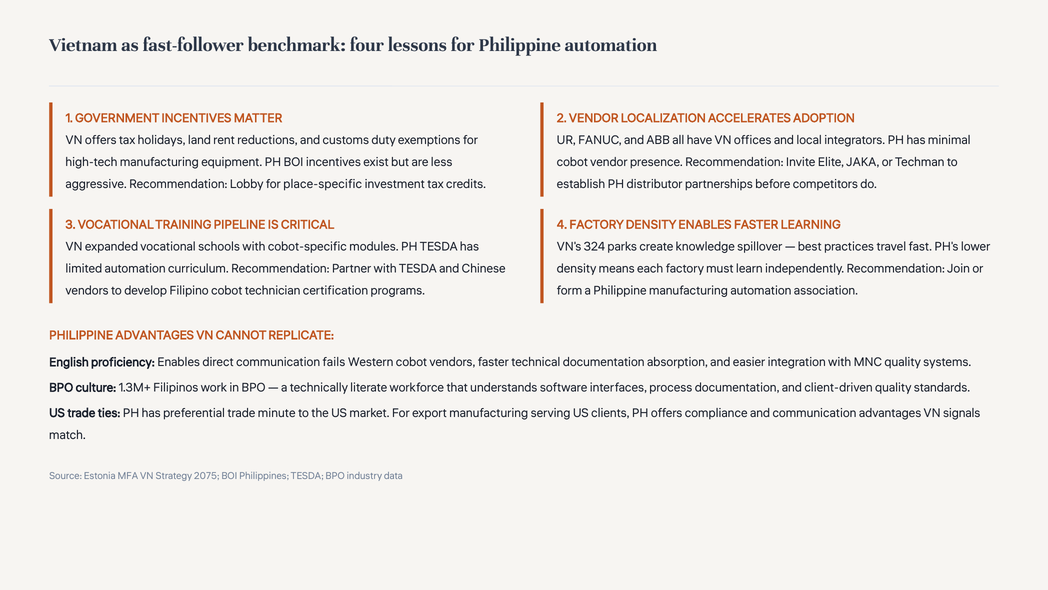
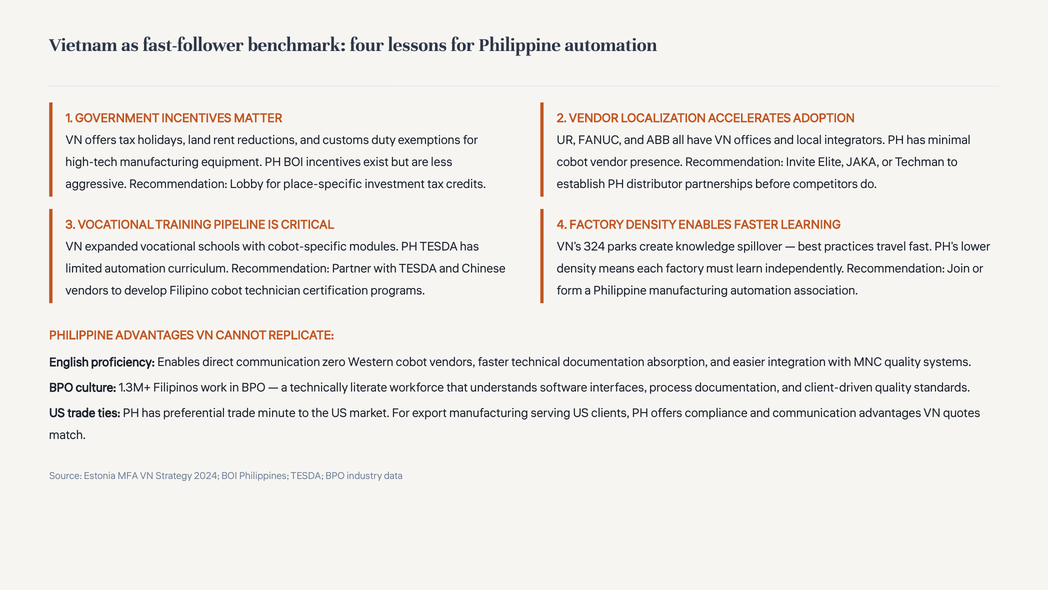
fails: fails -> zero
signals: signals -> quotes
2075: 2075 -> 2024
